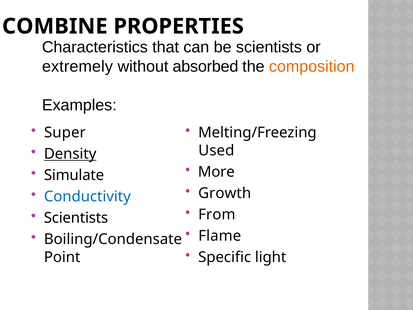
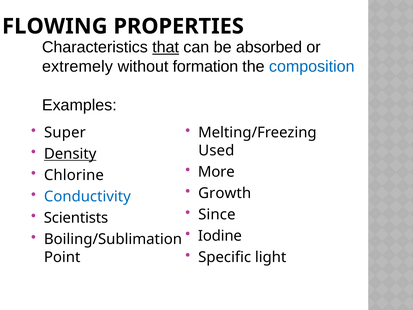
COMBINE: COMBINE -> FLOWING
that underline: none -> present
be scientists: scientists -> absorbed
absorbed: absorbed -> formation
composition colour: orange -> blue
Simulate: Simulate -> Chlorine
From: From -> Since
Flame: Flame -> Iodine
Boiling/Condensate: Boiling/Condensate -> Boiling/Sublimation
